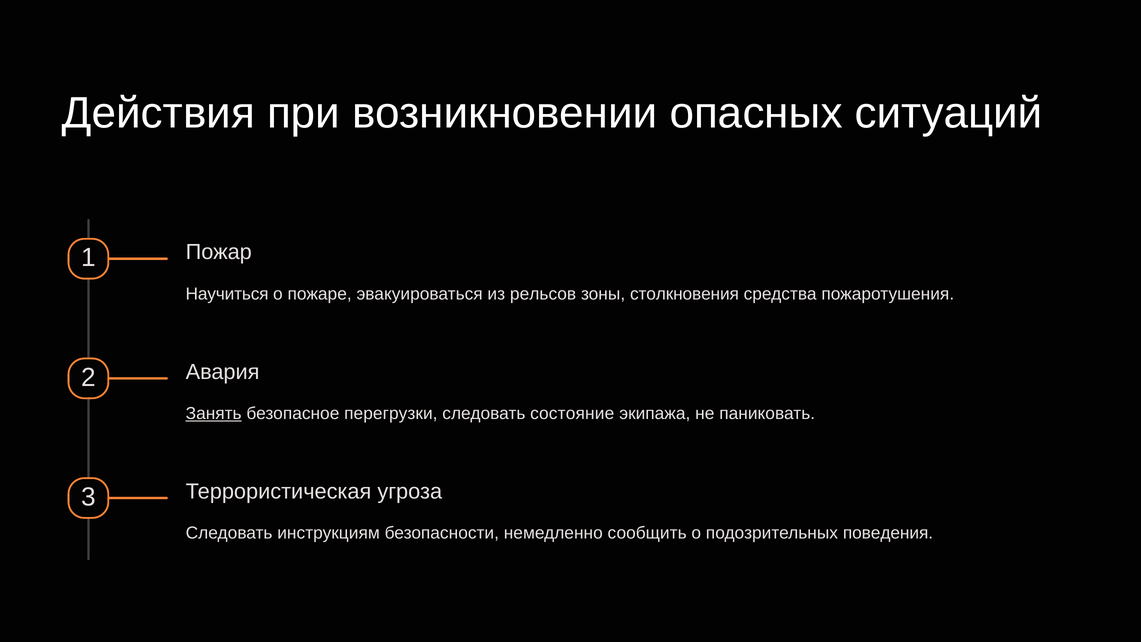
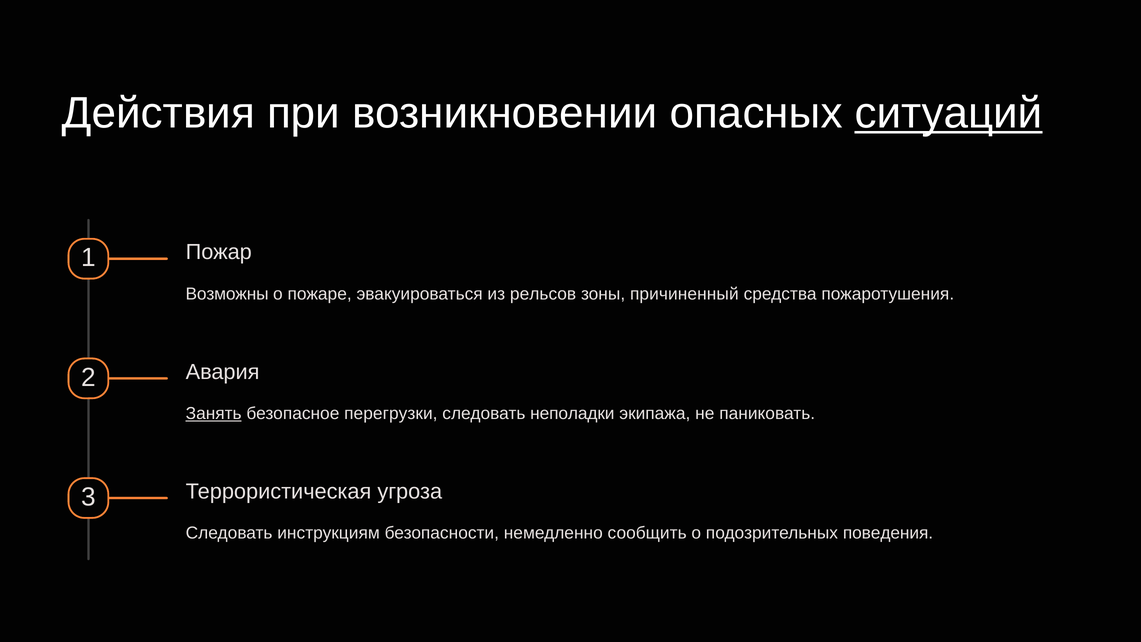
ситуаций underline: none -> present
Научиться: Научиться -> Возможны
столкновения: столкновения -> причиненный
состояние: состояние -> неполадки
